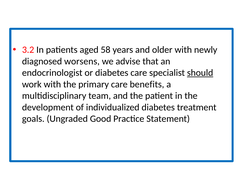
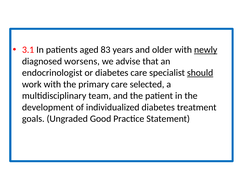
3.2: 3.2 -> 3.1
58: 58 -> 83
newly underline: none -> present
benefits: benefits -> selected
